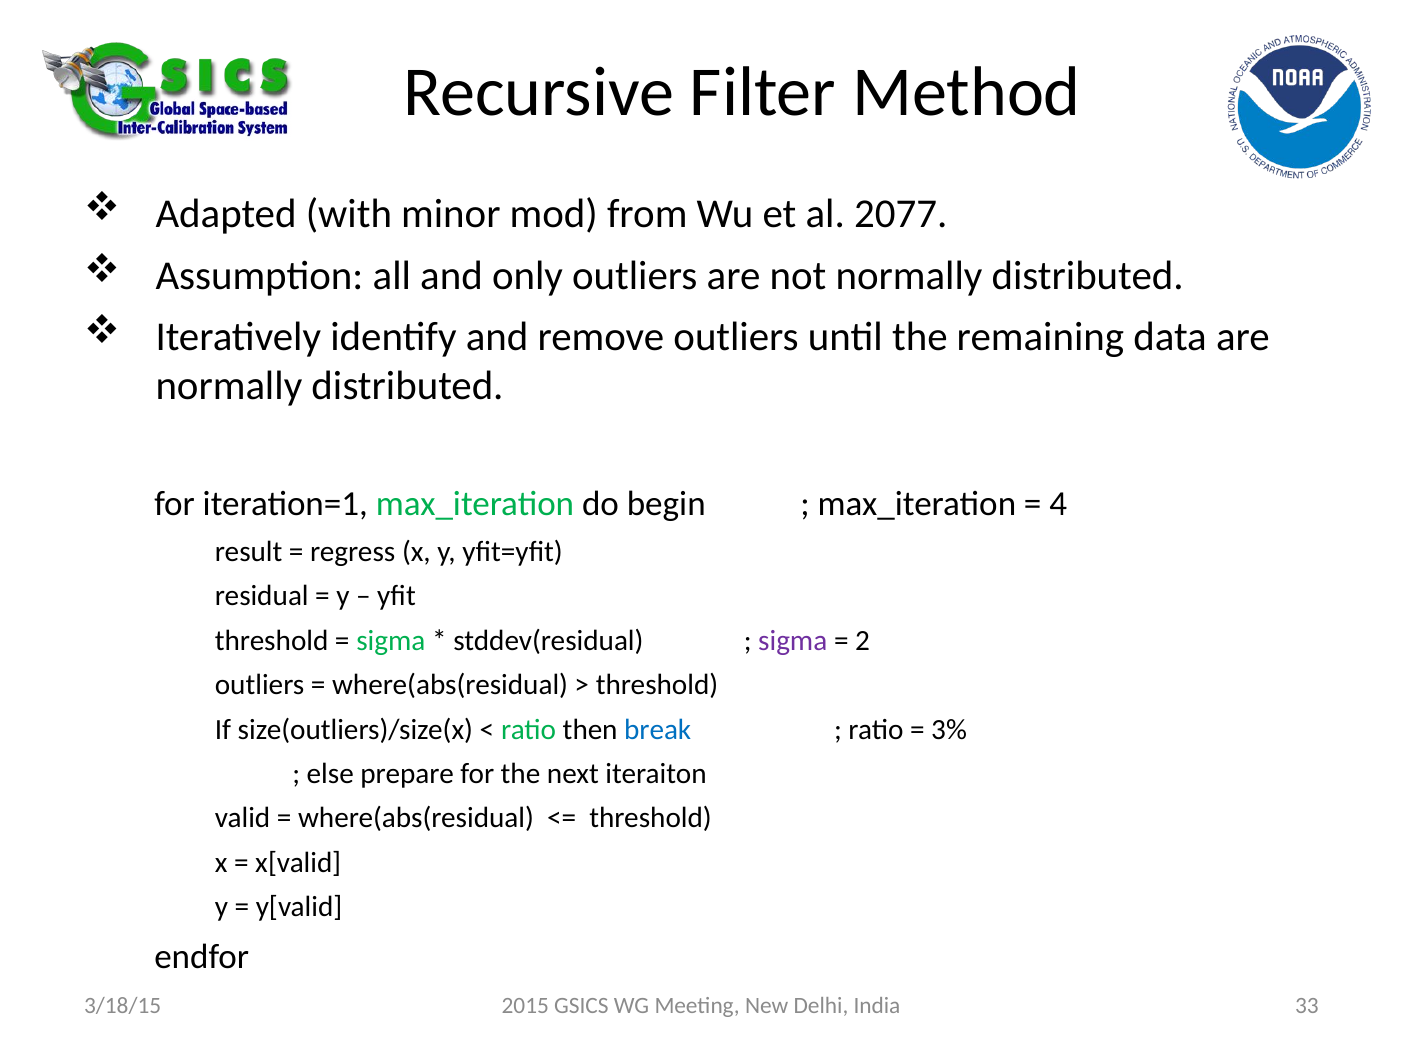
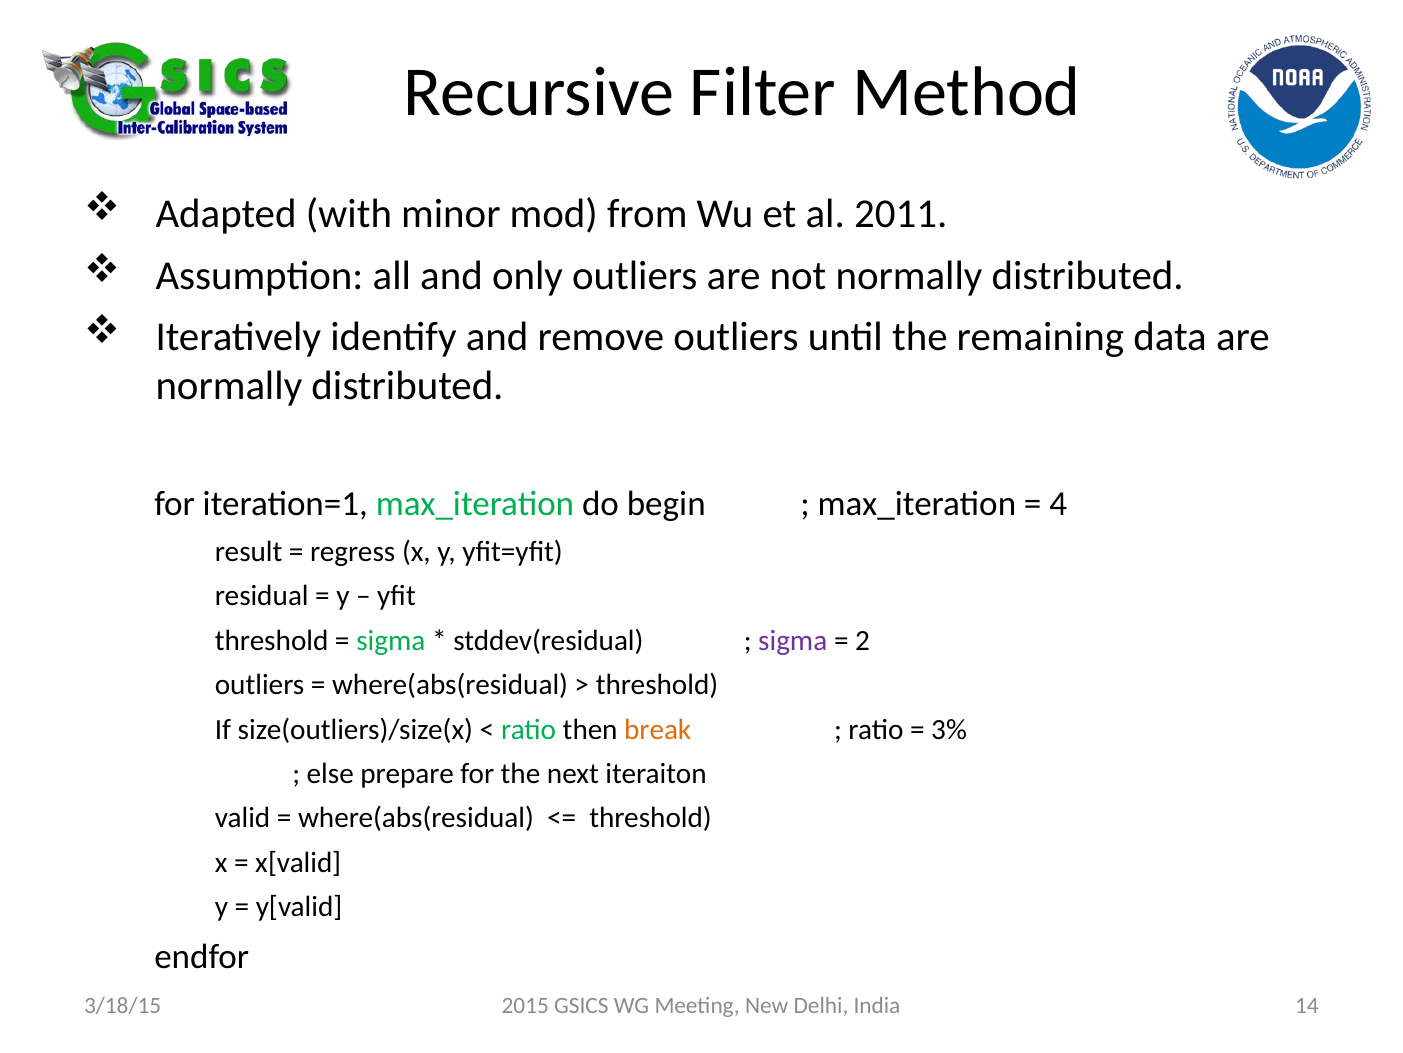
2077: 2077 -> 2011
break colour: blue -> orange
33: 33 -> 14
